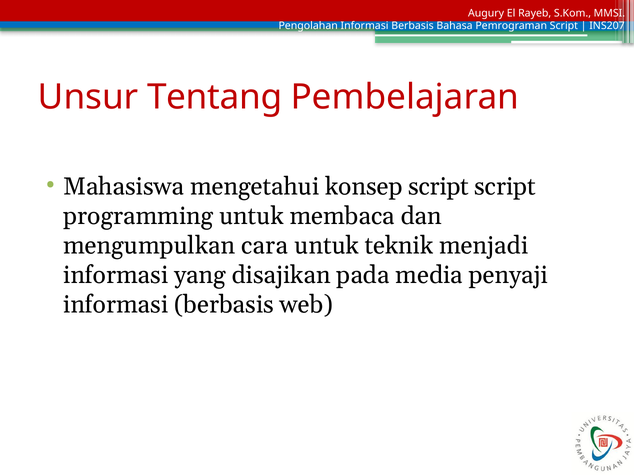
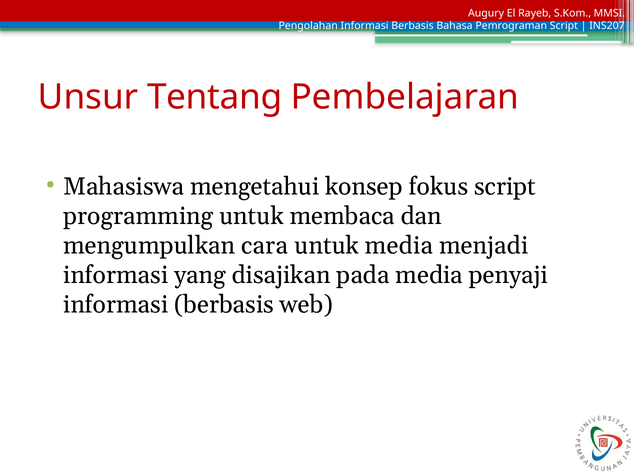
konsep script: script -> fokus
untuk teknik: teknik -> media
